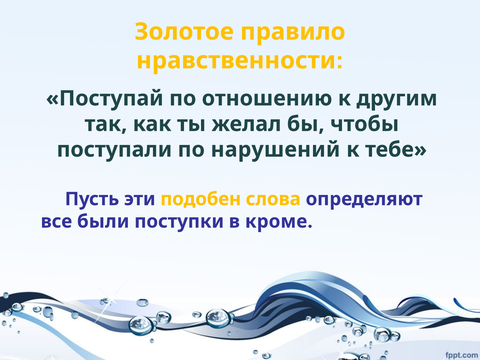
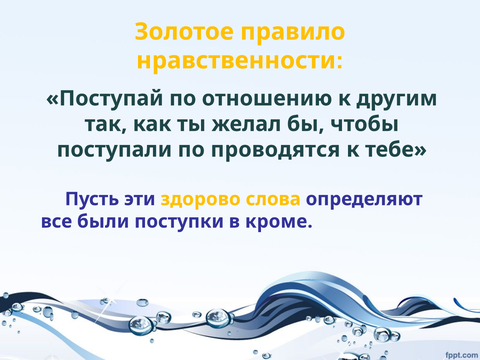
нарушений: нарушений -> проводятся
подобен: подобен -> здорово
